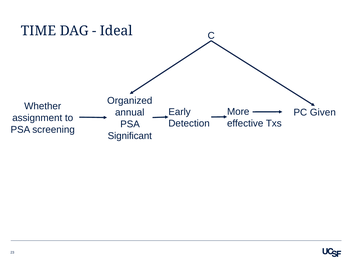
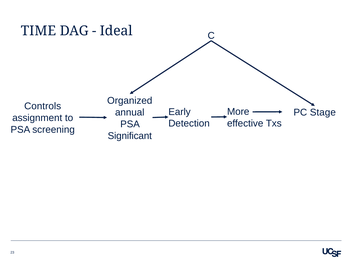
Whether: Whether -> Controls
Given: Given -> Stage
